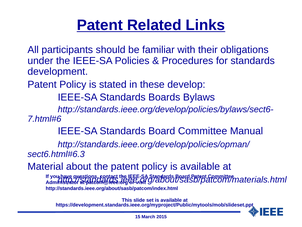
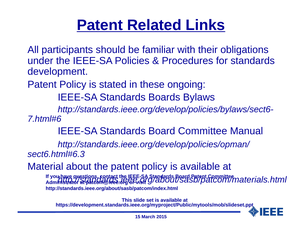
develop: develop -> ongoing
